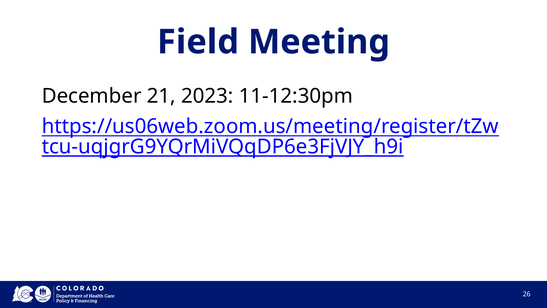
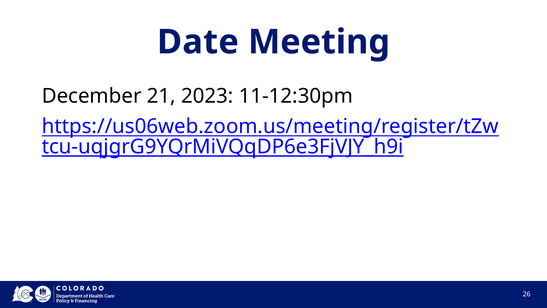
Field: Field -> Date
